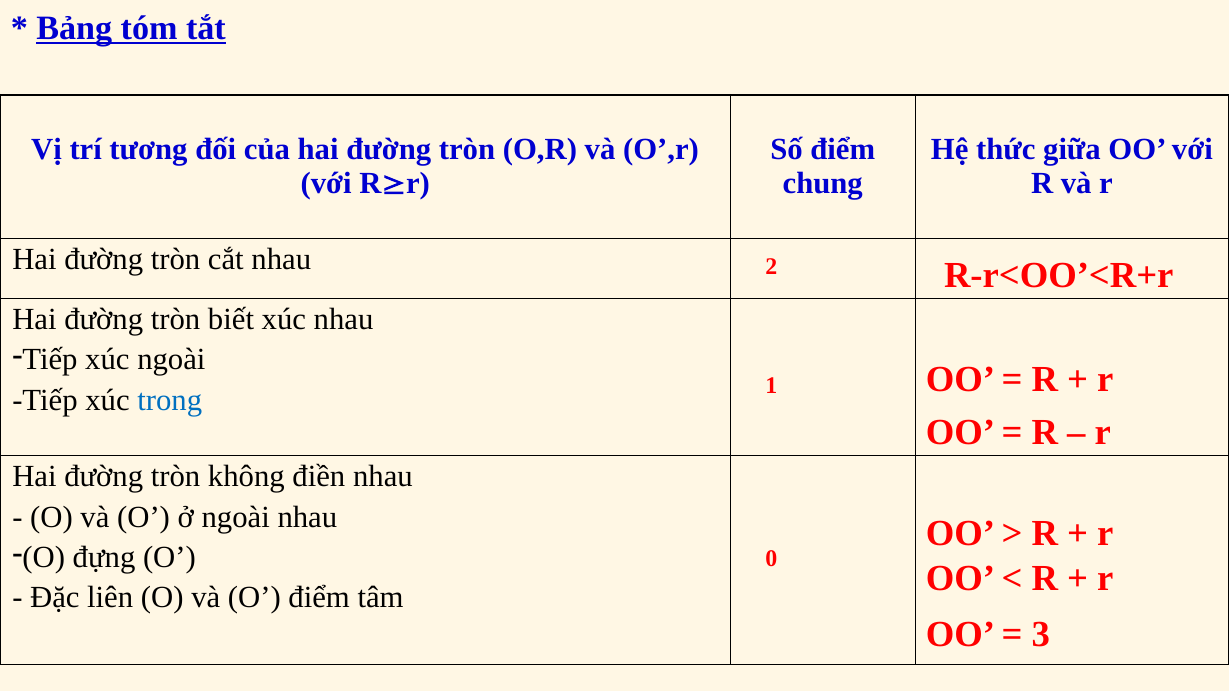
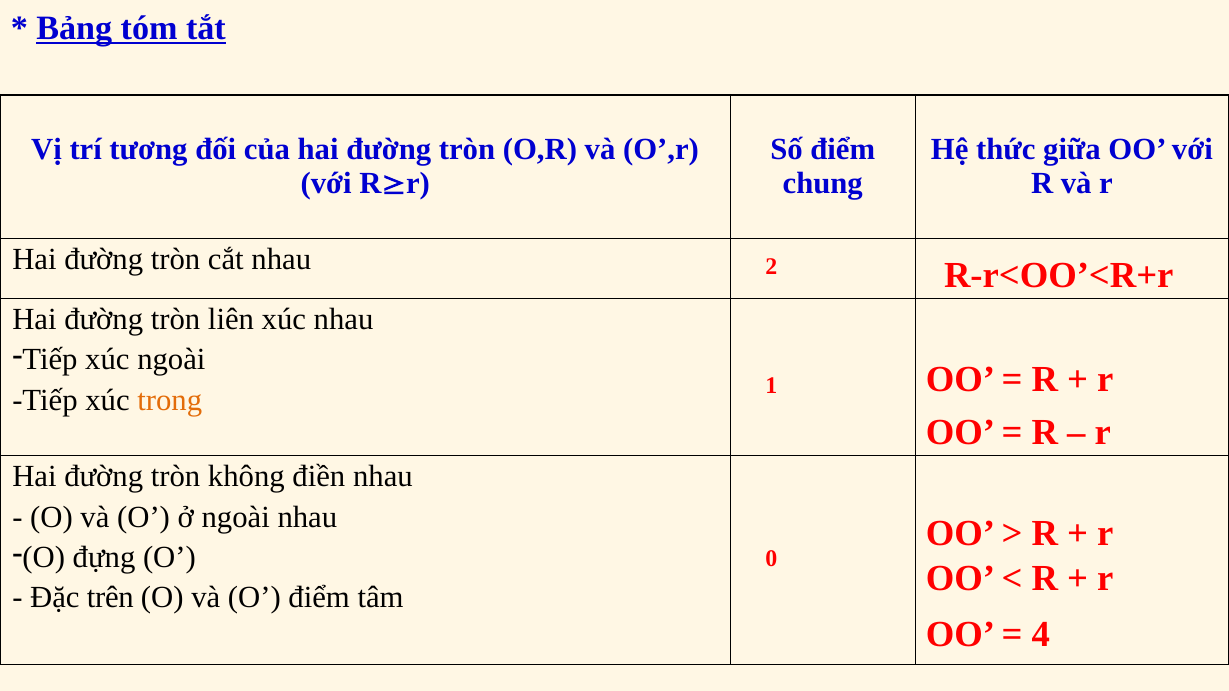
biết: biết -> liên
trong colour: blue -> orange
liên: liên -> trên
3: 3 -> 4
